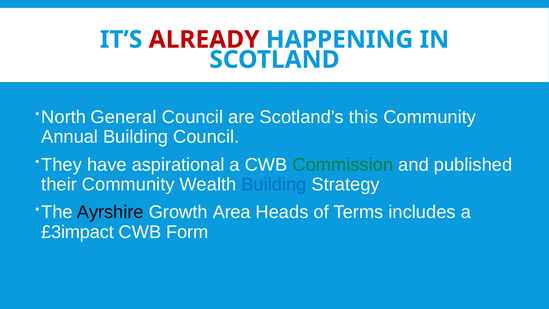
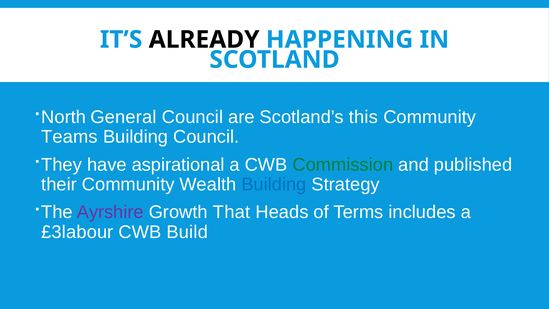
ALREADY colour: red -> black
Annual: Annual -> Teams
Ayrshire colour: black -> purple
Area: Area -> That
£3impact: £3impact -> £3labour
Form: Form -> Build
